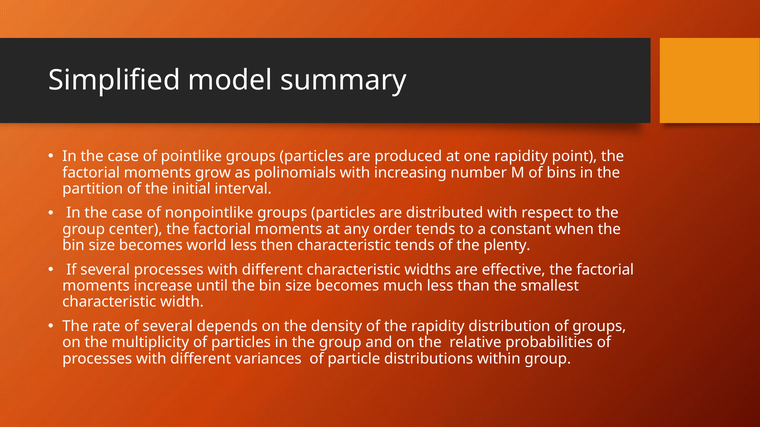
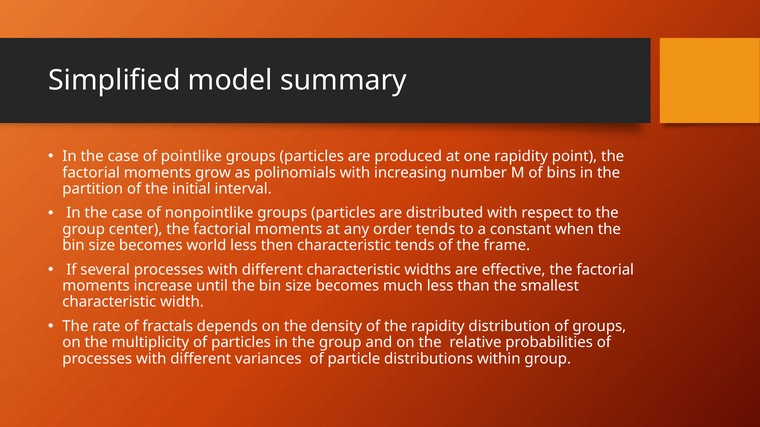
plenty: plenty -> frame
of several: several -> fractals
